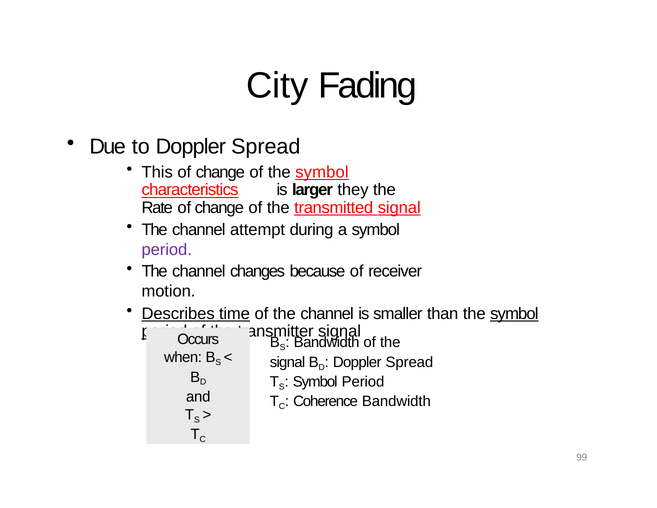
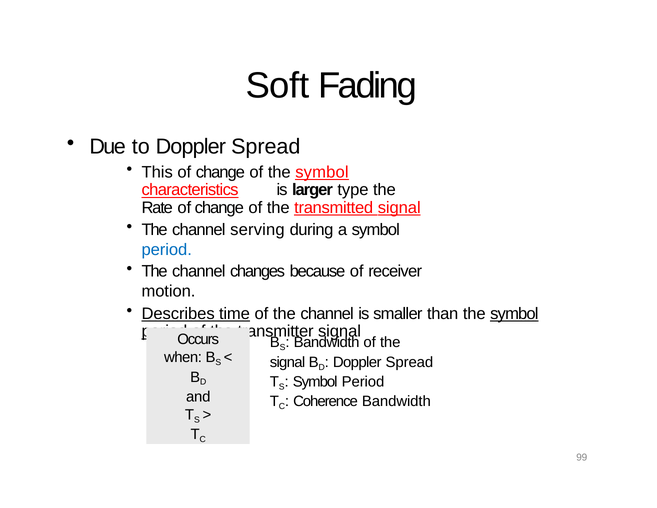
City: City -> Soft
they: they -> type
attempt: attempt -> serving
period at (167, 249) colour: purple -> blue
